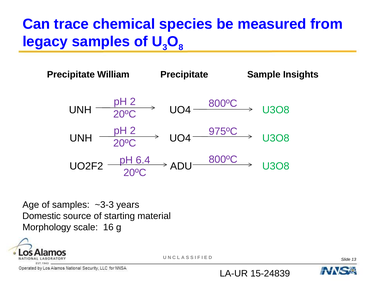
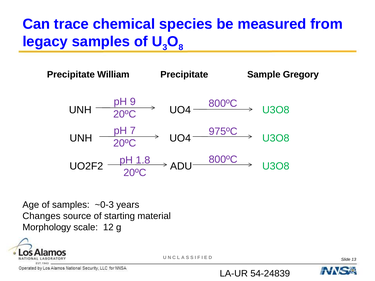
Insights: Insights -> Gregory
2 at (133, 102): 2 -> 9
2 at (133, 131): 2 -> 7
6.4: 6.4 -> 1.8
~3-3: ~3-3 -> ~0-3
Domestic: Domestic -> Changes
16: 16 -> 12
15-24839: 15-24839 -> 54-24839
